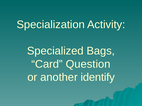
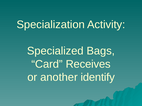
Question: Question -> Receives
